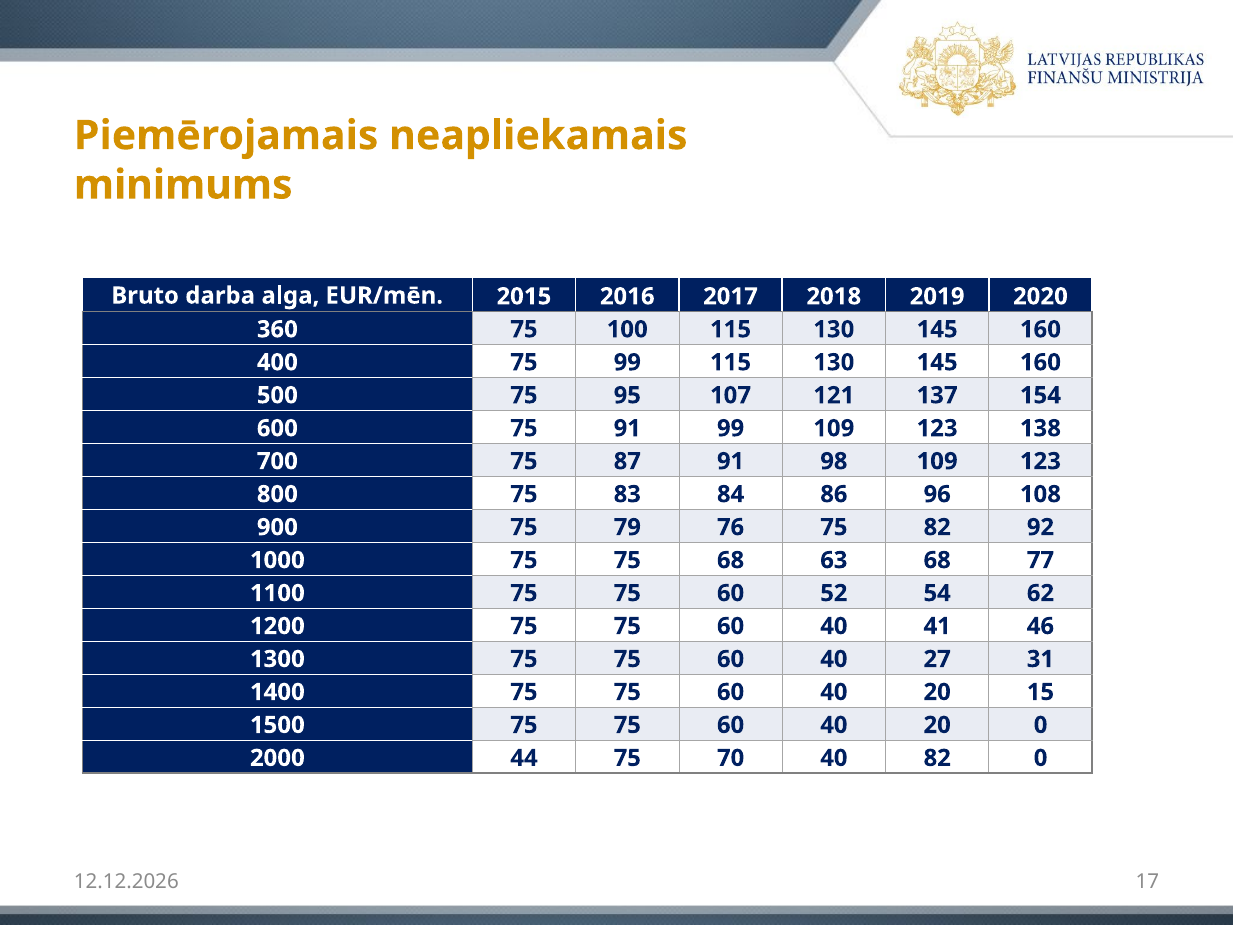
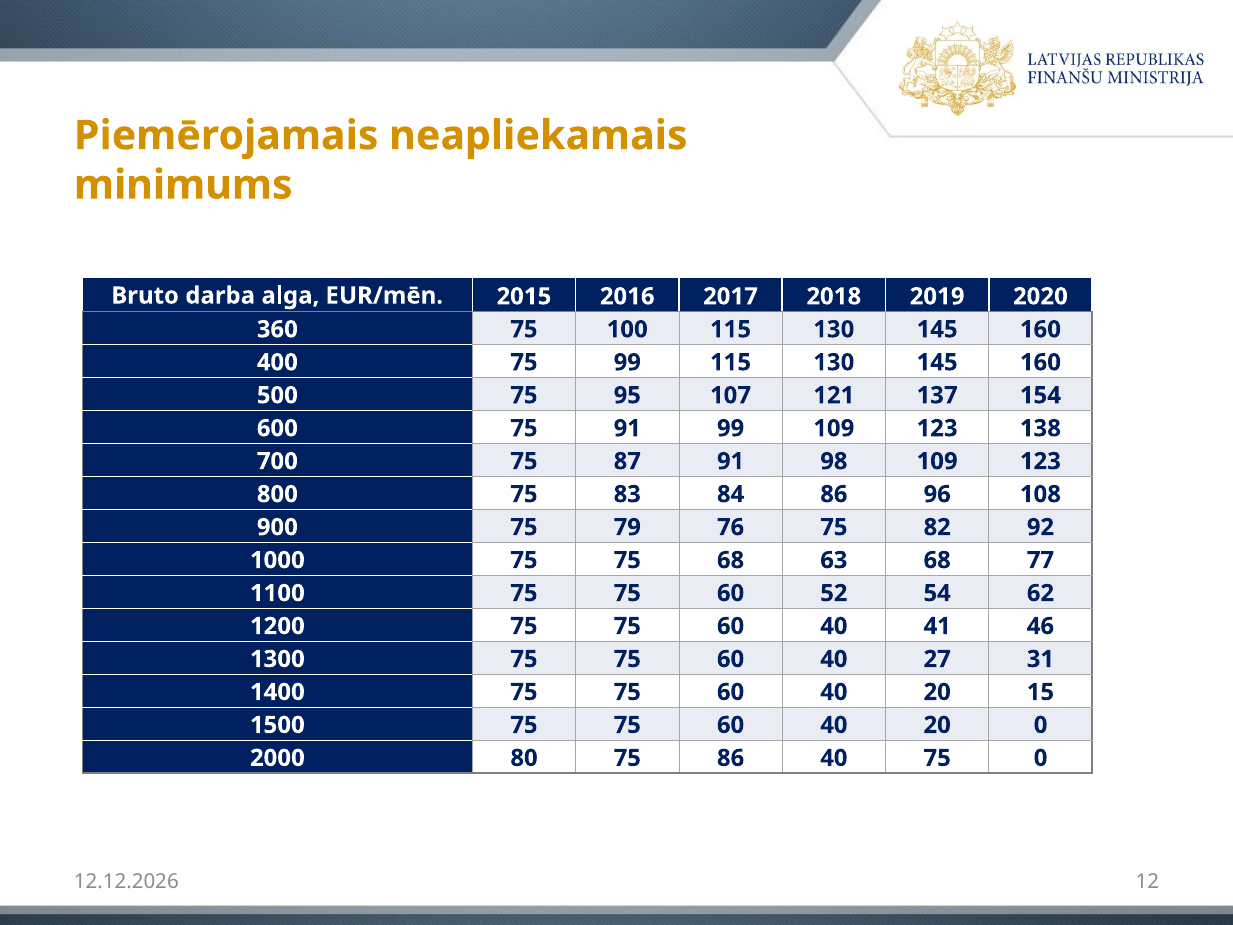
44: 44 -> 80
75 70: 70 -> 86
40 82: 82 -> 75
17: 17 -> 12
